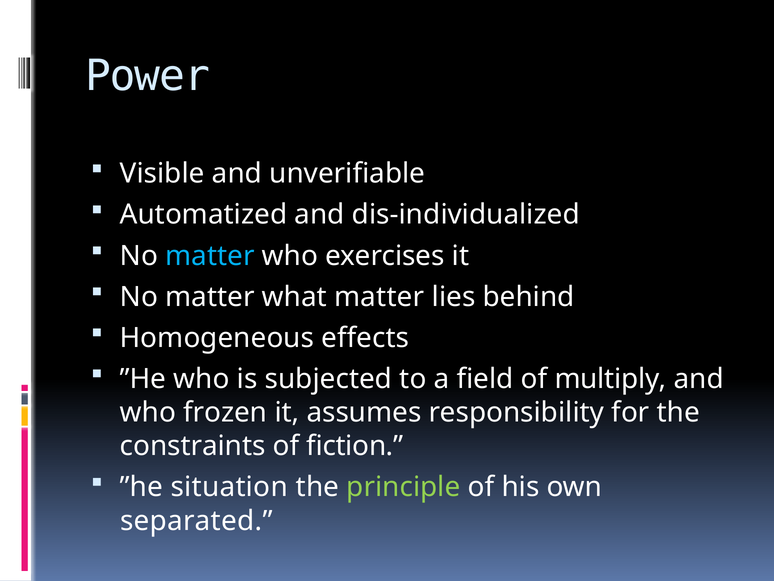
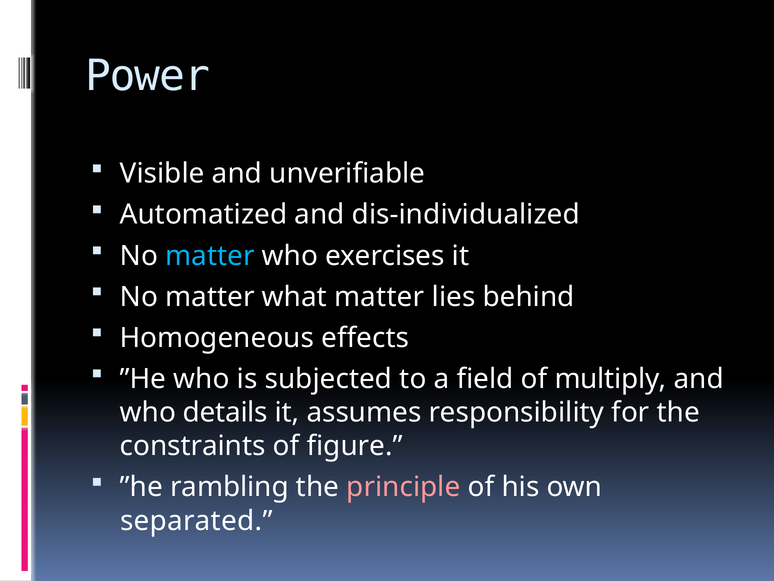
frozen: frozen -> details
fiction: fiction -> figure
situation: situation -> rambling
principle colour: light green -> pink
